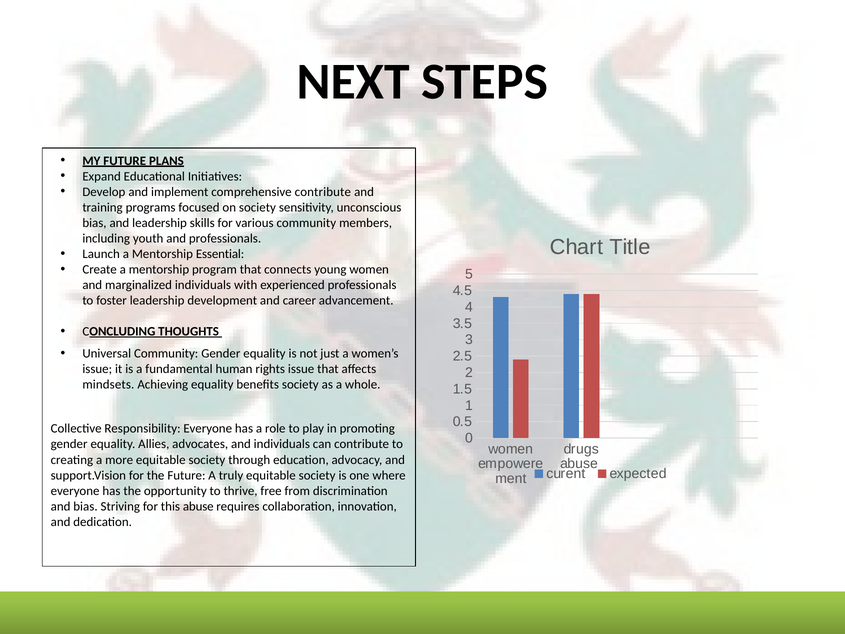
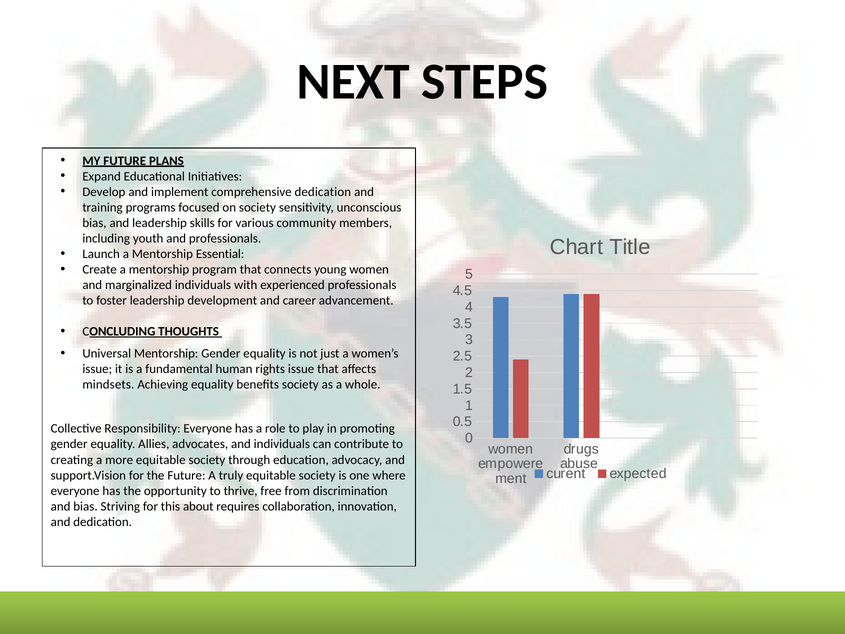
comprehensive contribute: contribute -> dedication
Universal Community: Community -> Mentorship
this abuse: abuse -> about
